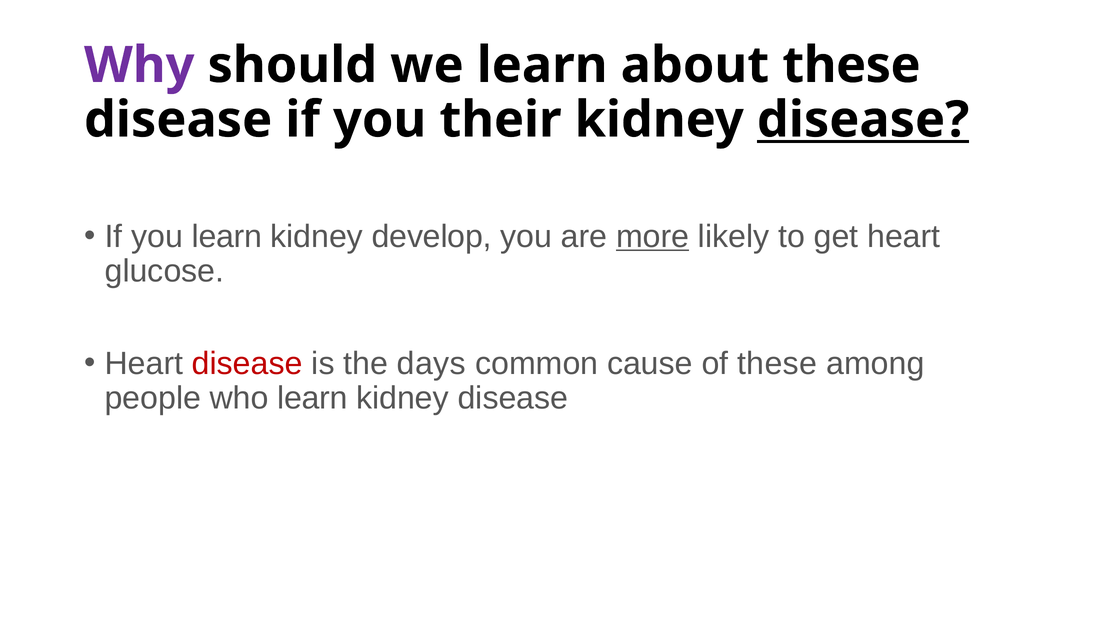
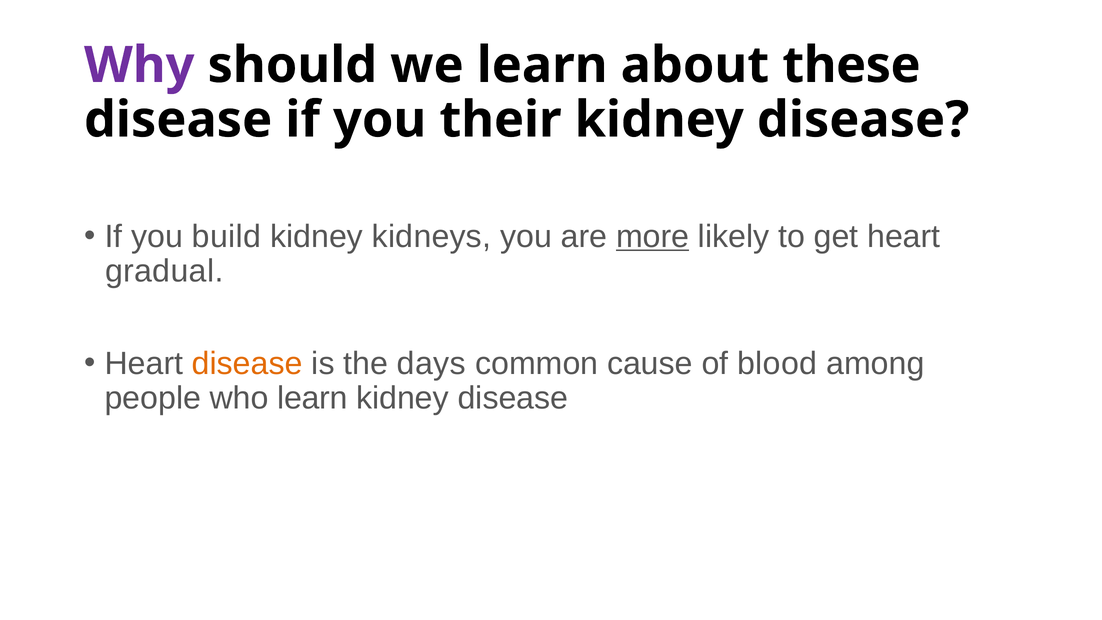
disease at (863, 120) underline: present -> none
you learn: learn -> build
develop: develop -> kidneys
glucose: glucose -> gradual
disease at (247, 364) colour: red -> orange
of these: these -> blood
